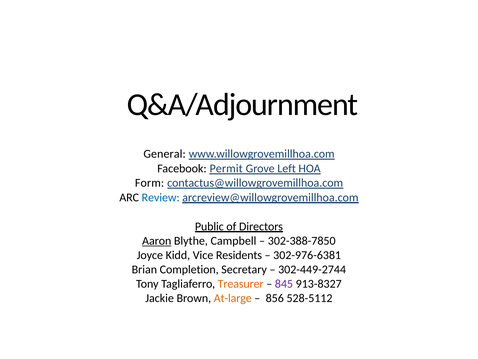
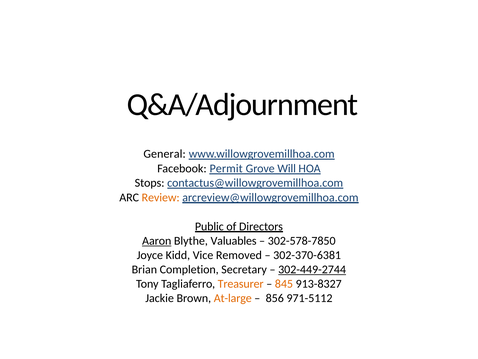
Left: Left -> Will
Form: Form -> Stops
Review colour: blue -> orange
Campbell: Campbell -> Valuables
302-388-7850: 302-388-7850 -> 302-578-7850
Residents: Residents -> Removed
302-976-6381: 302-976-6381 -> 302-370-6381
302-449-2744 underline: none -> present
845 colour: purple -> orange
528-5112: 528-5112 -> 971-5112
